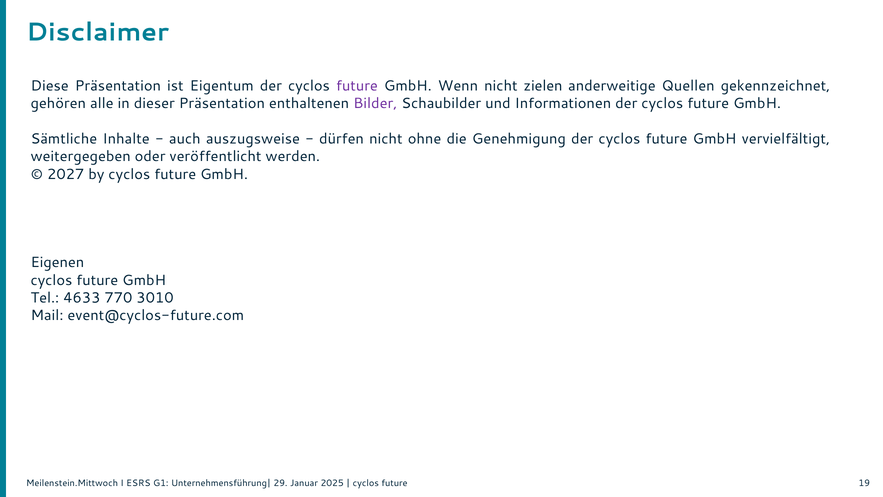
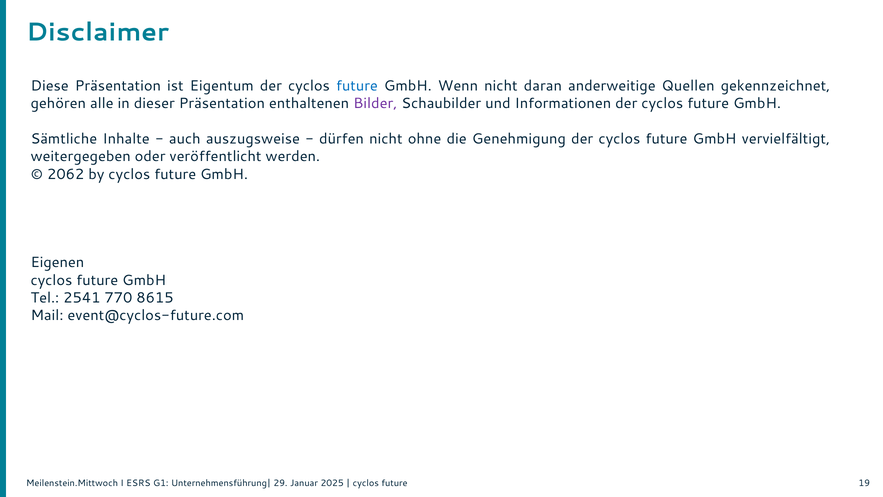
future at (357, 86) colour: purple -> blue
zielen: zielen -> daran
2027: 2027 -> 2062
4633: 4633 -> 2541
3010: 3010 -> 8615
